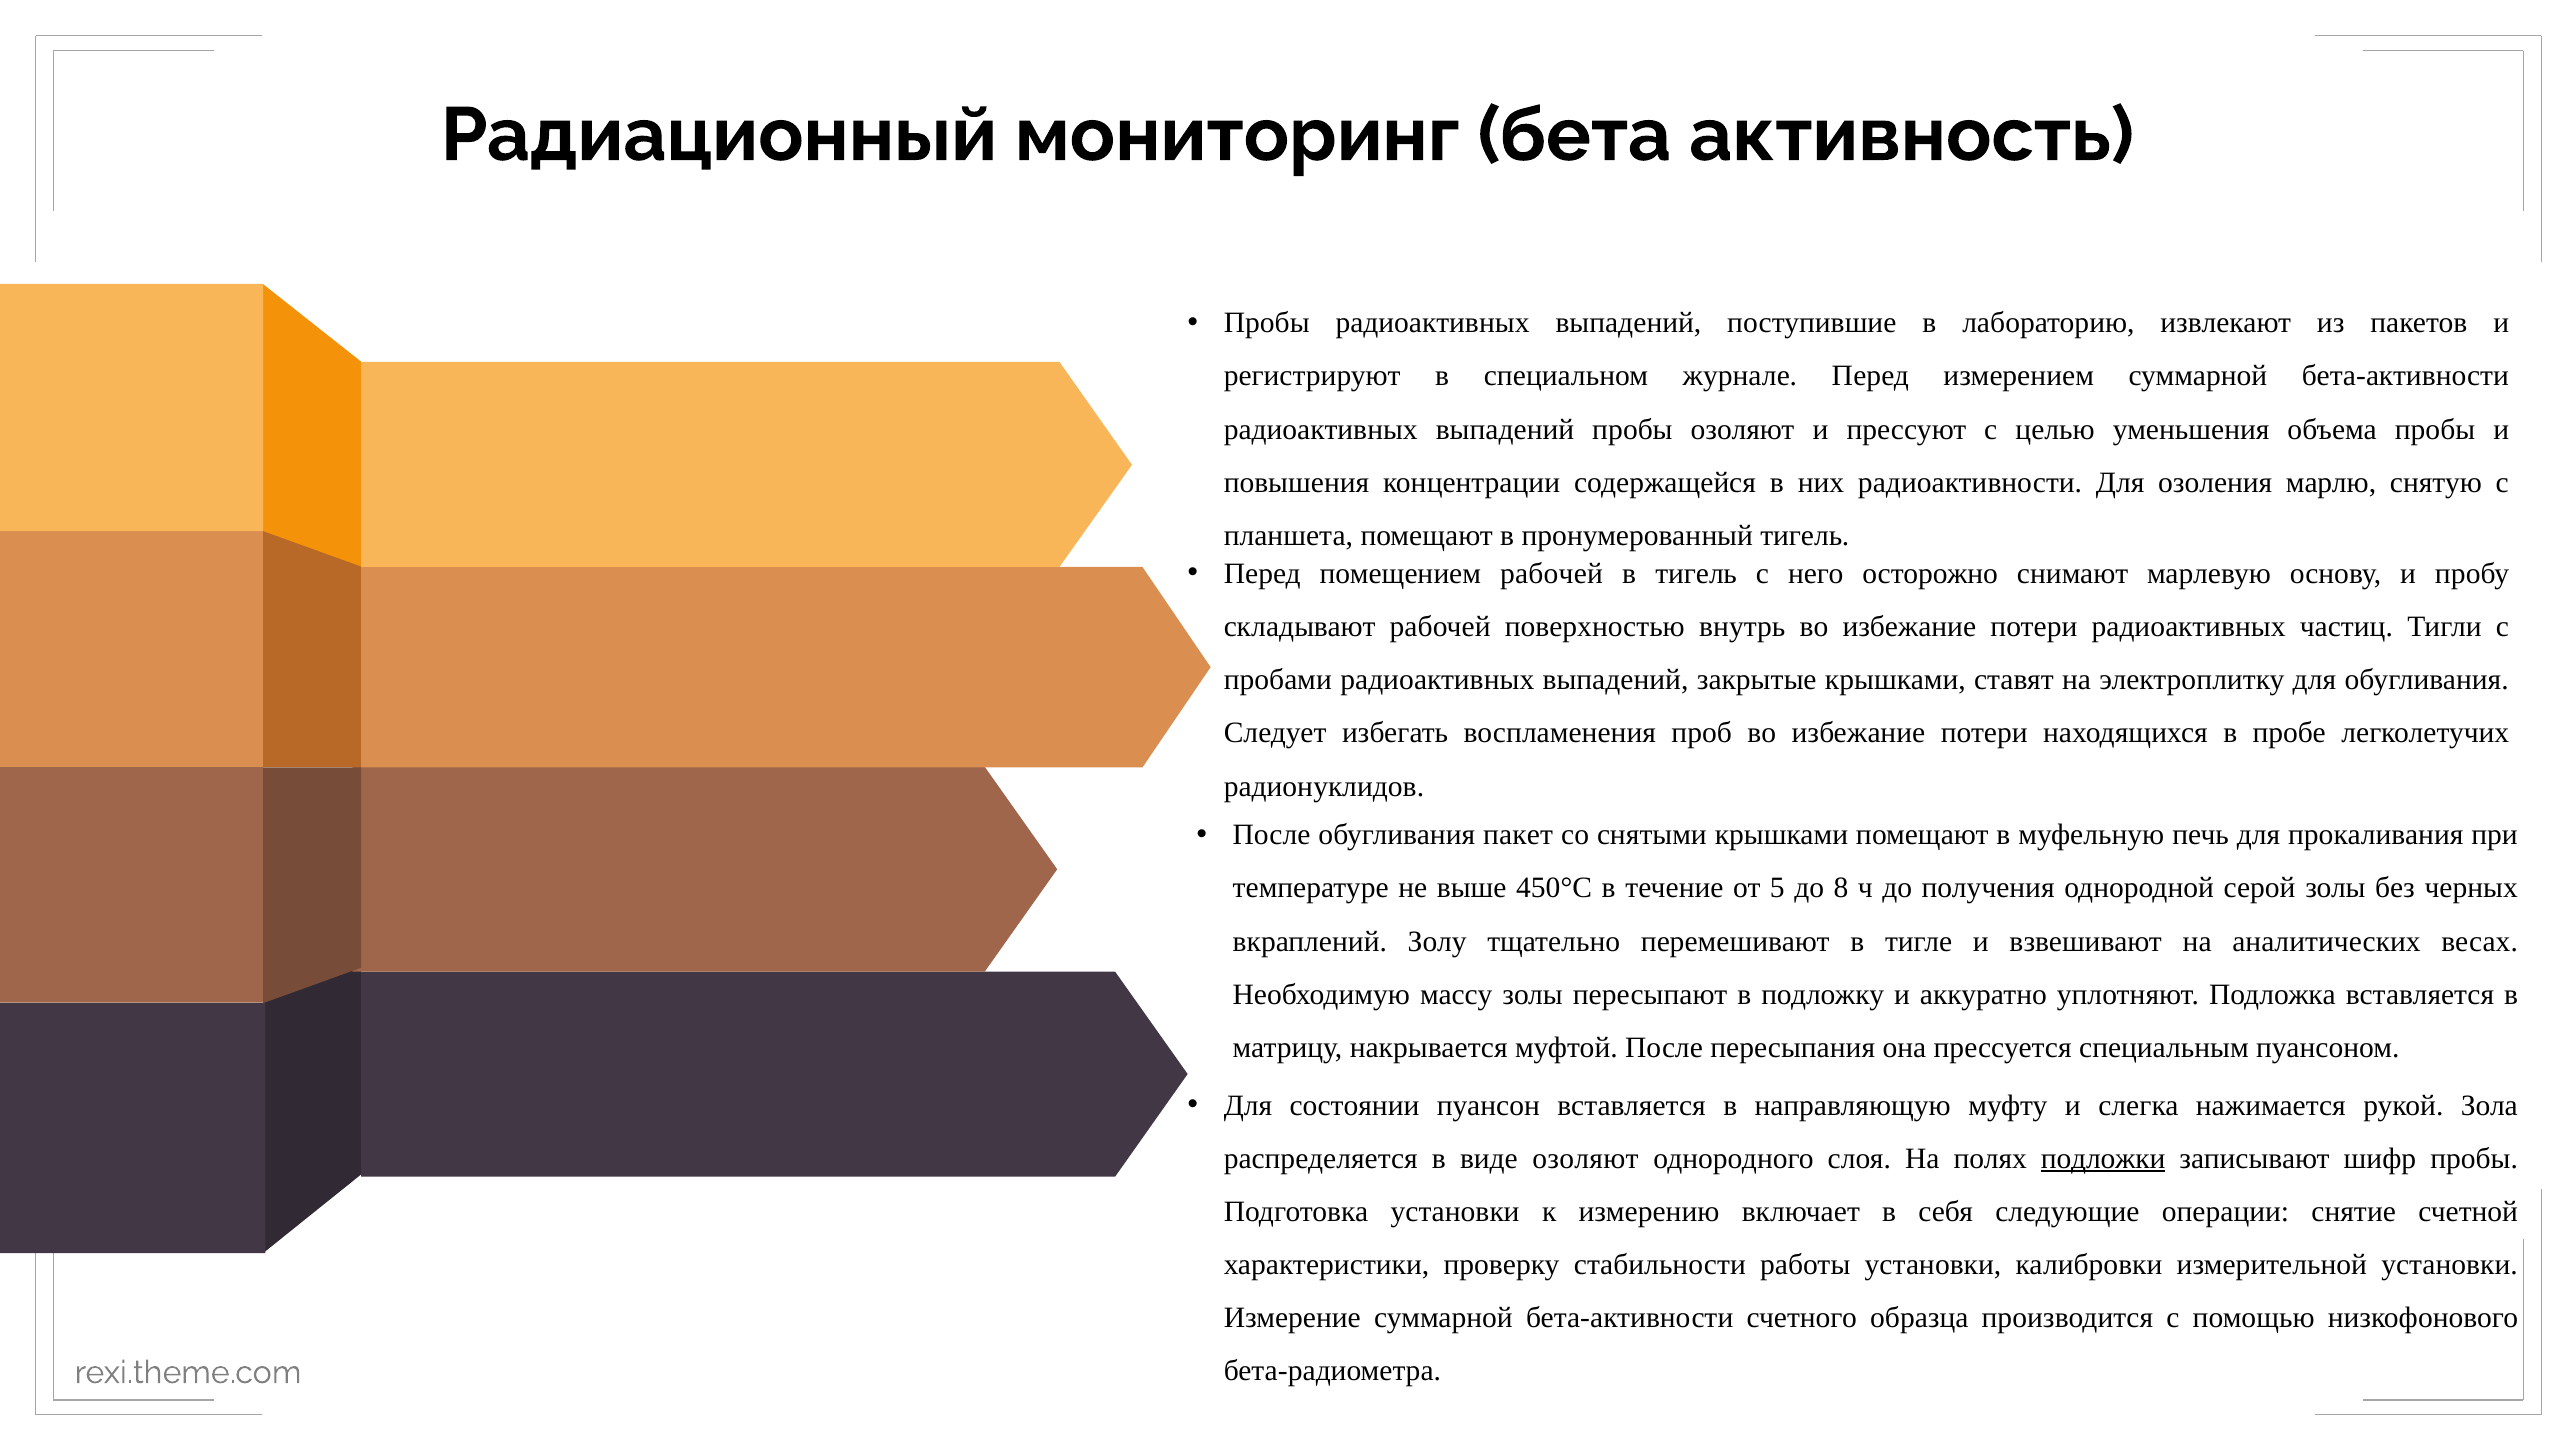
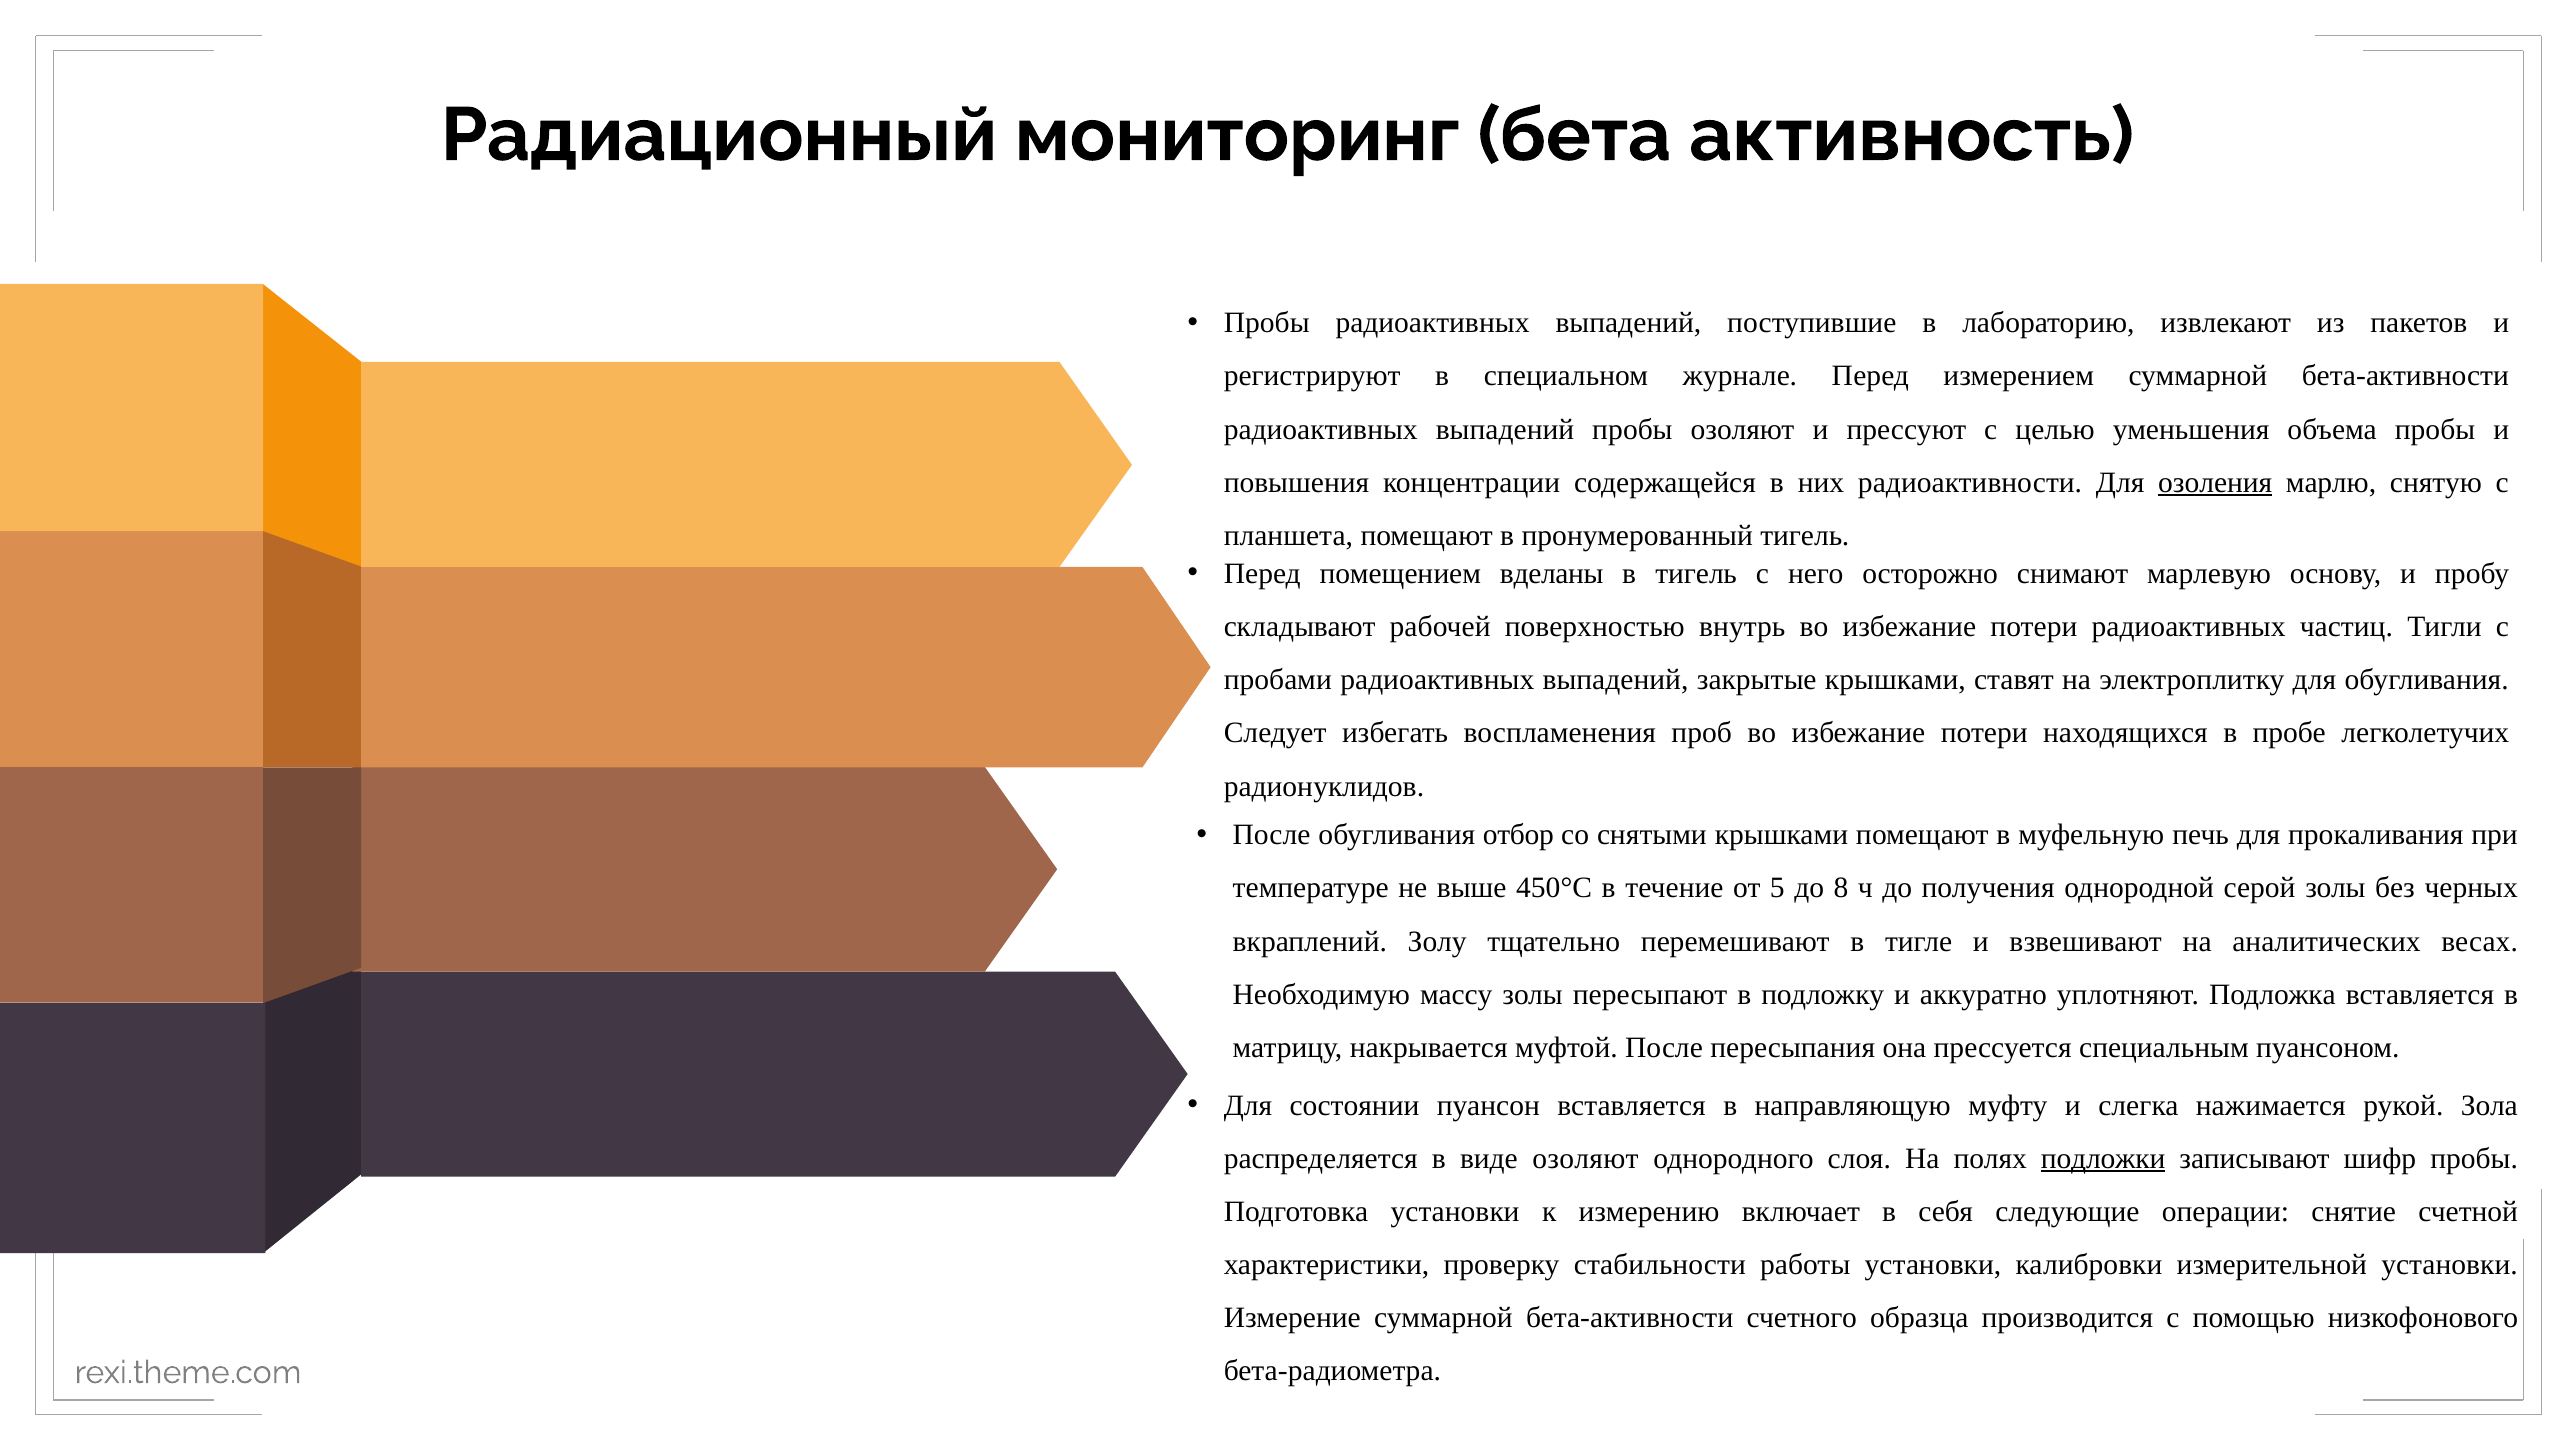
озоления underline: none -> present
помещением рабочей: рабочей -> вделаны
пакет: пакет -> отбор
